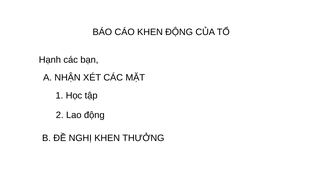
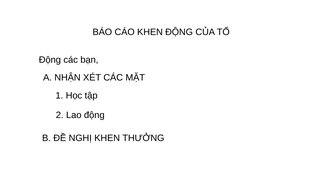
Hạnh at (50, 60): Hạnh -> Động
